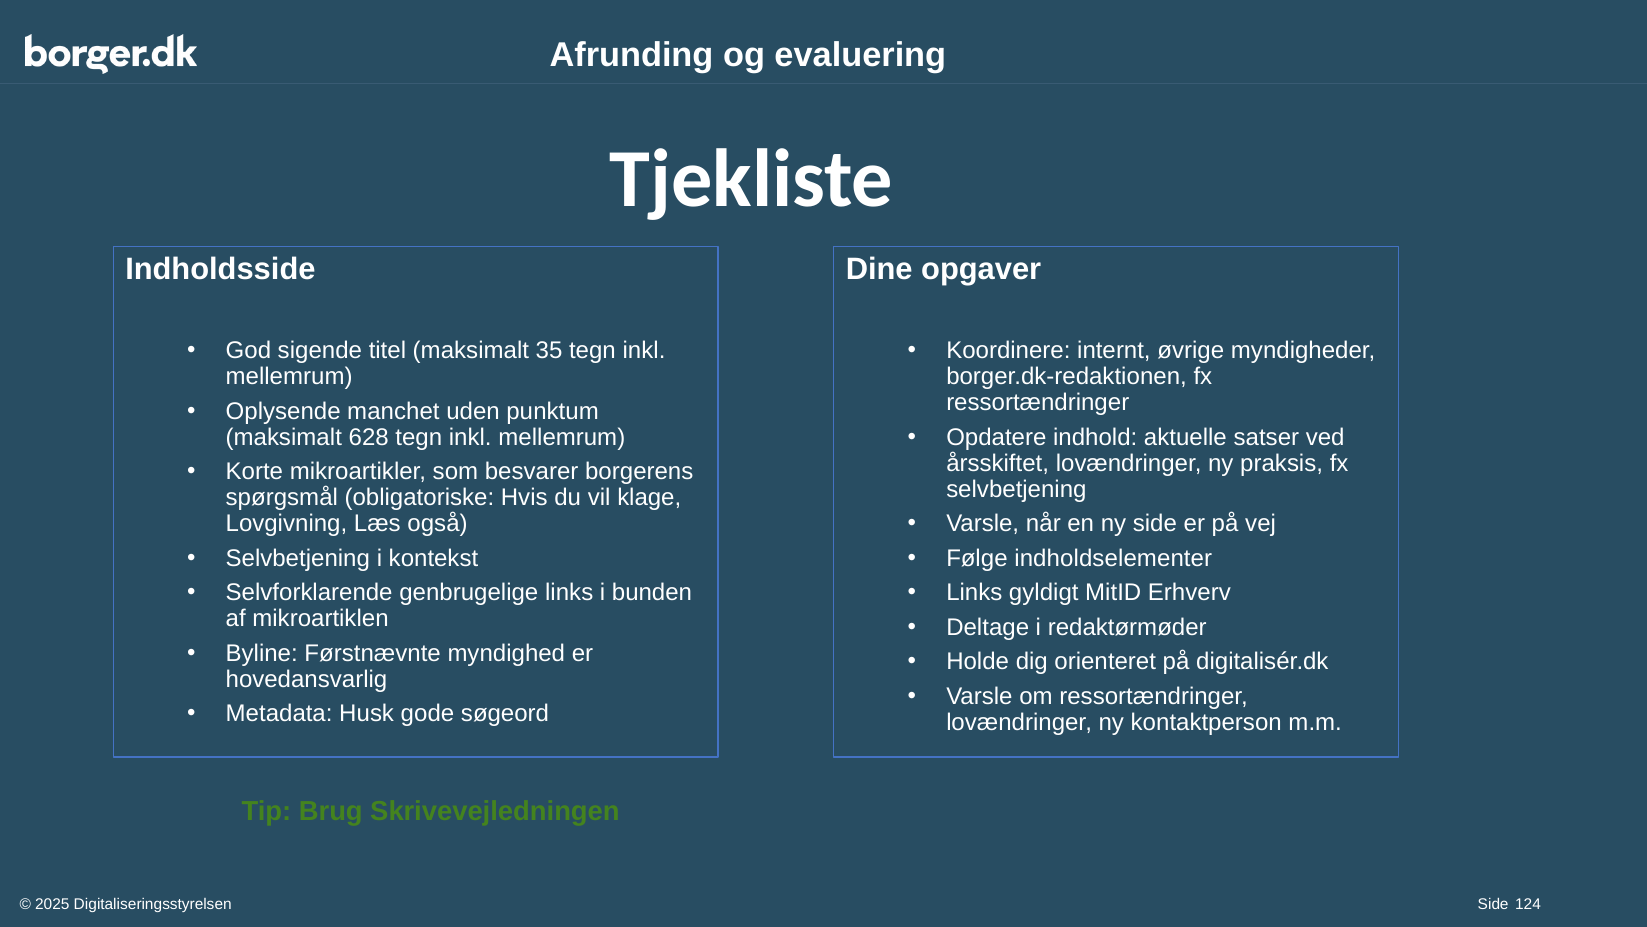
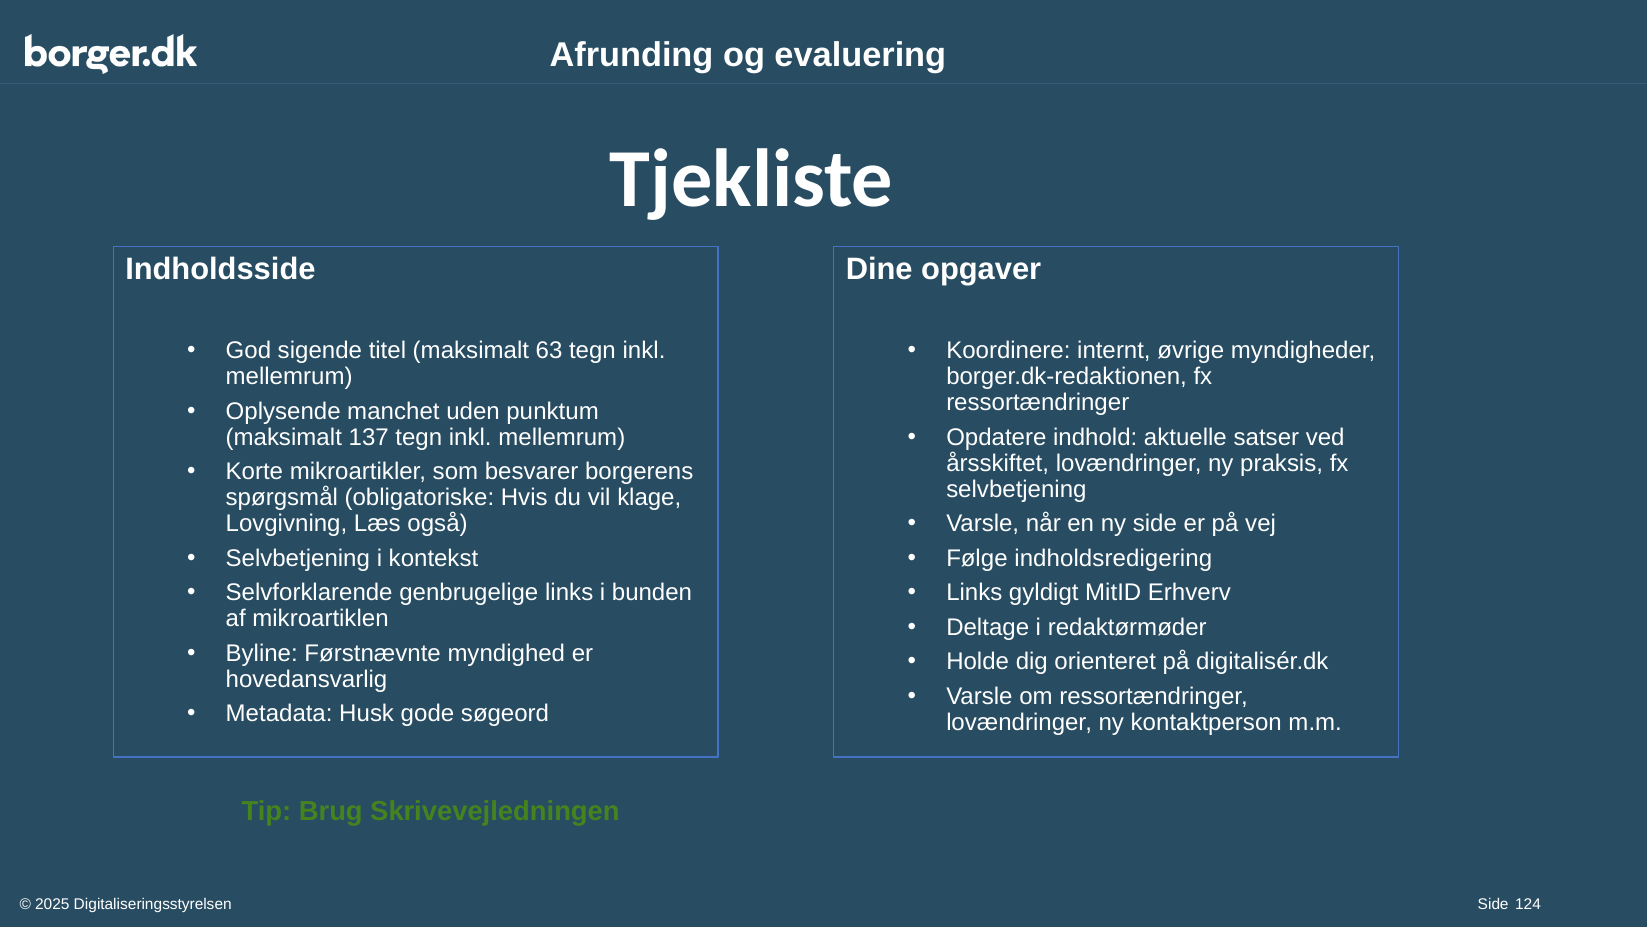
35: 35 -> 63
628: 628 -> 137
indholdselementer: indholdselementer -> indholdsredigering
